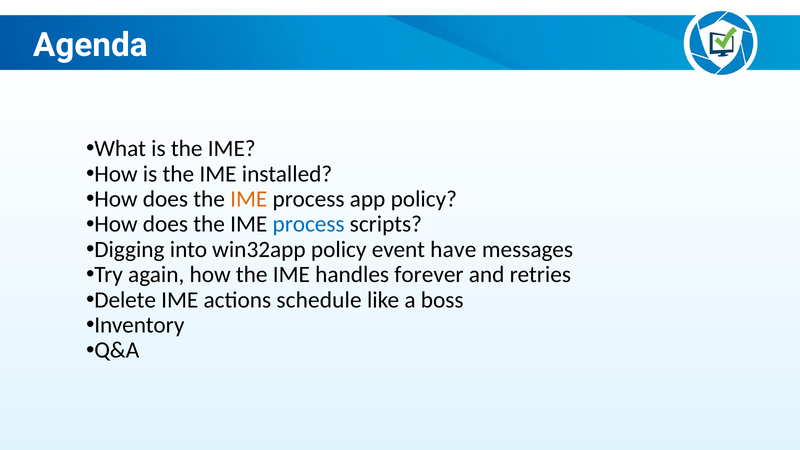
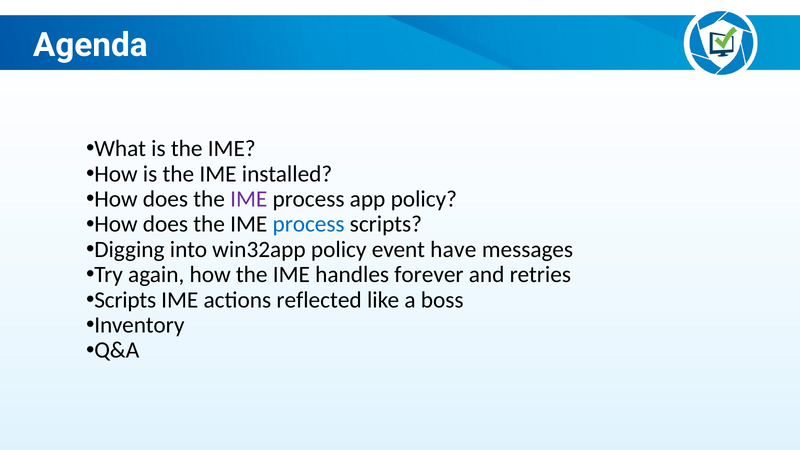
IME at (249, 199) colour: orange -> purple
Delete at (125, 300): Delete -> Scripts
schedule: schedule -> reflected
